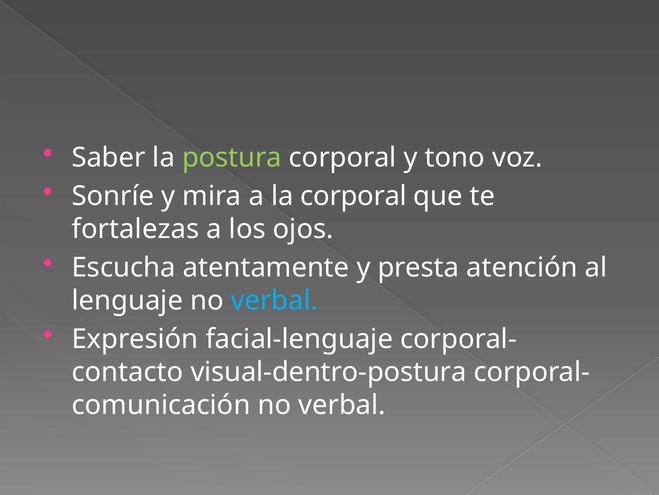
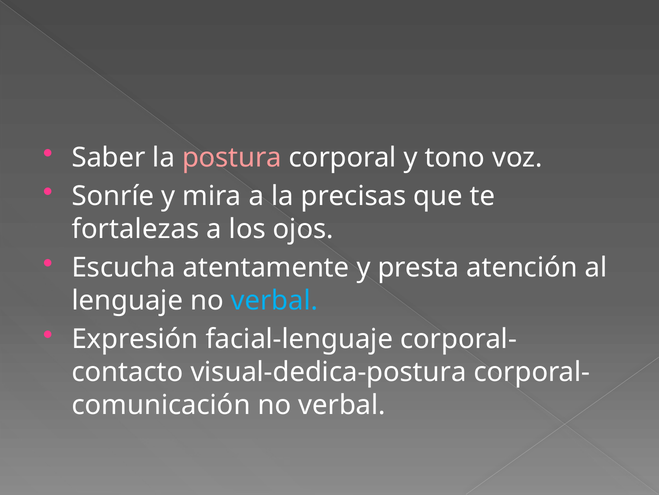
postura colour: light green -> pink
la corporal: corporal -> precisas
visual-dentro-postura: visual-dentro-postura -> visual-dedica-postura
